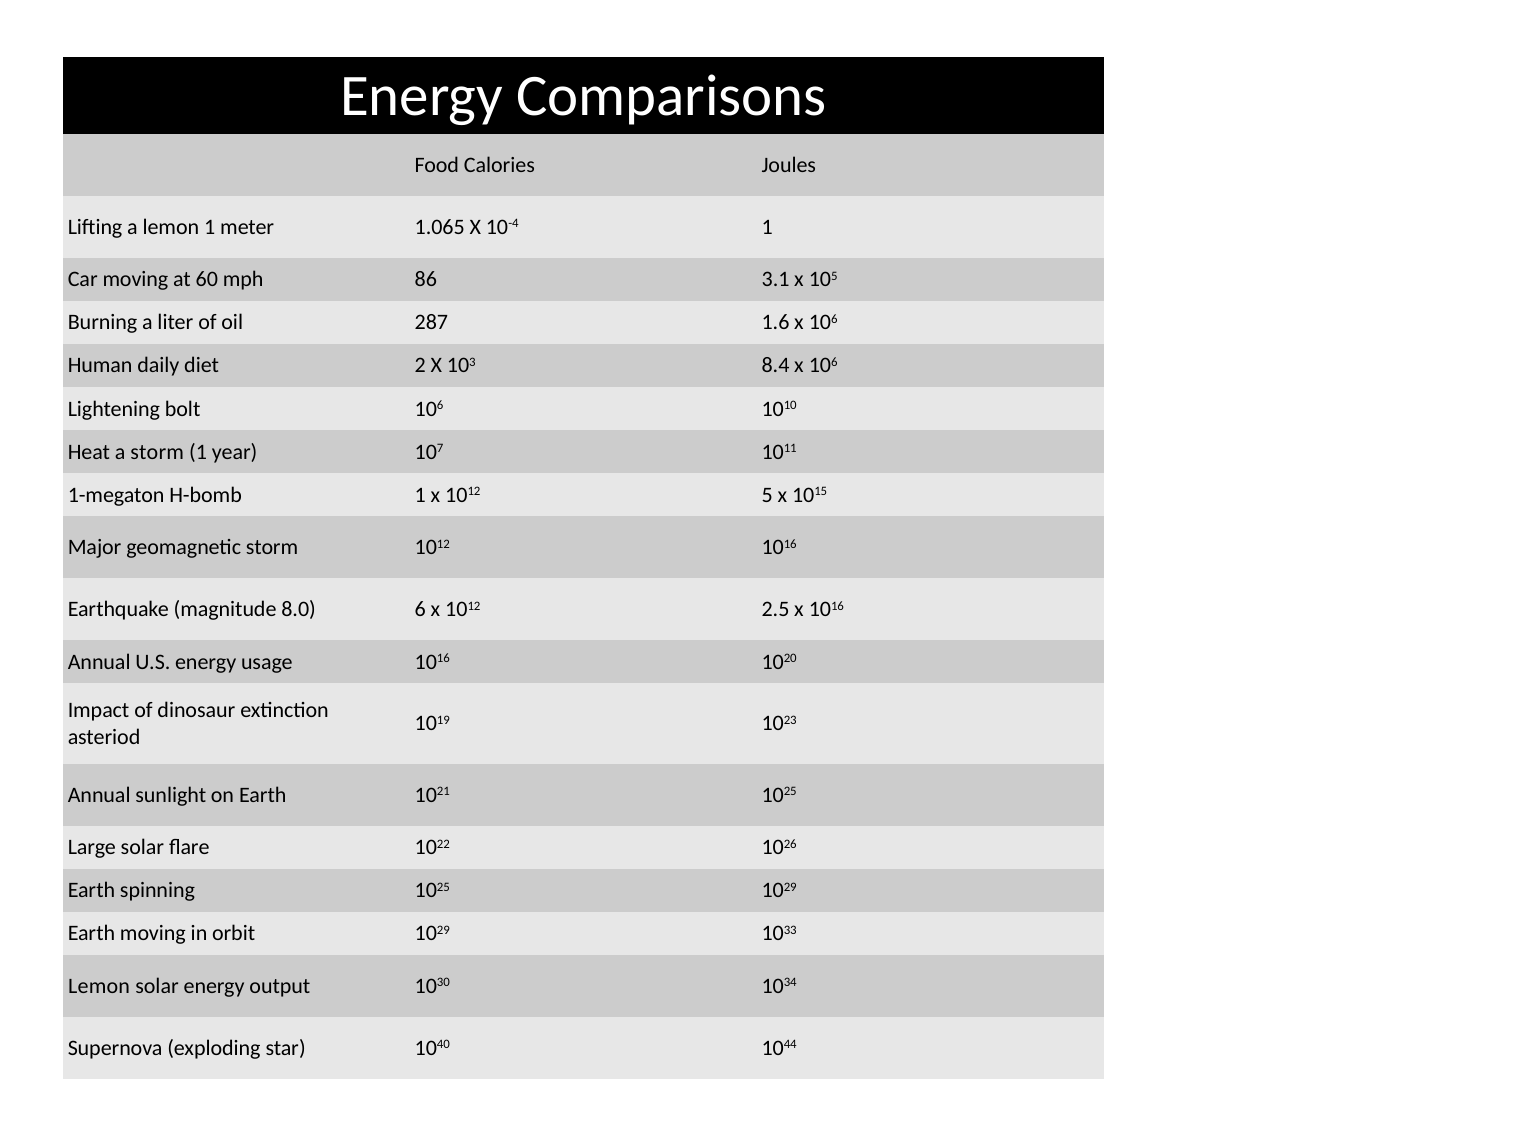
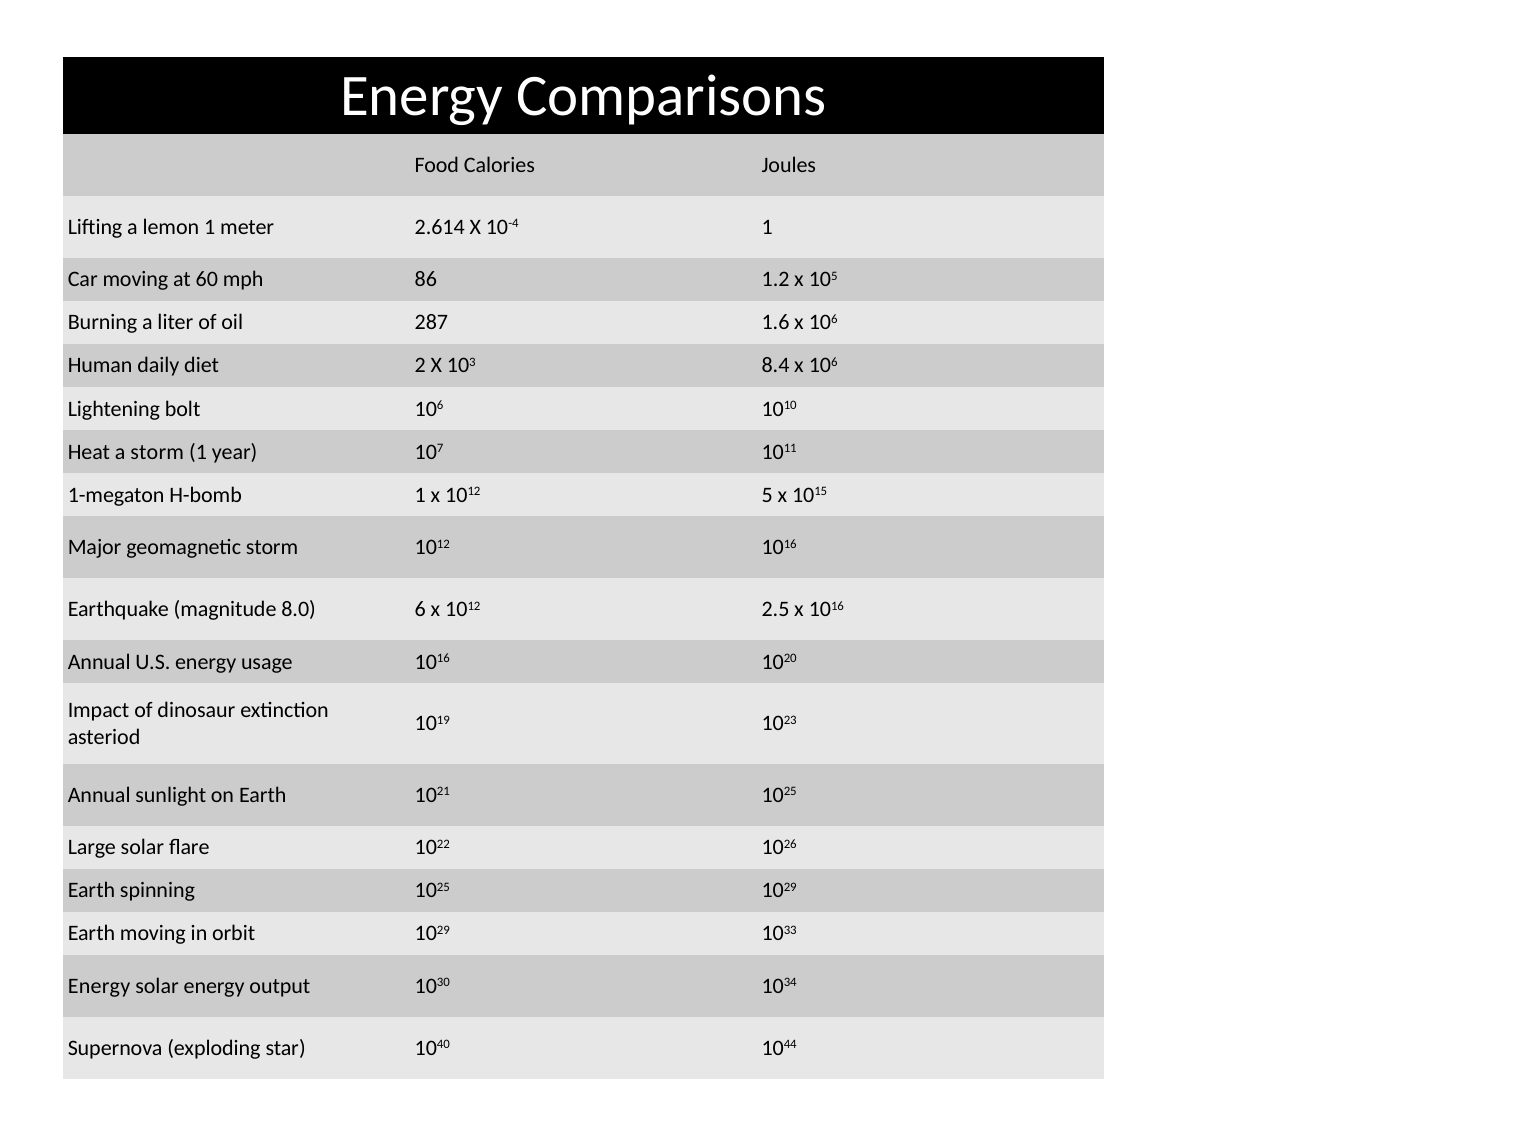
1.065: 1.065 -> 2.614
3.1: 3.1 -> 1.2
Lemon at (99, 987): Lemon -> Energy
